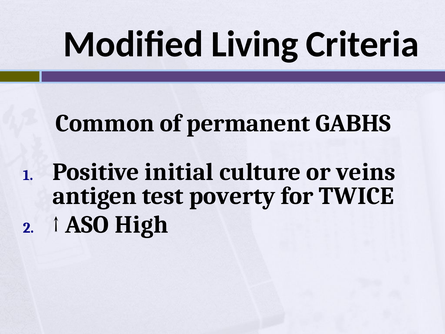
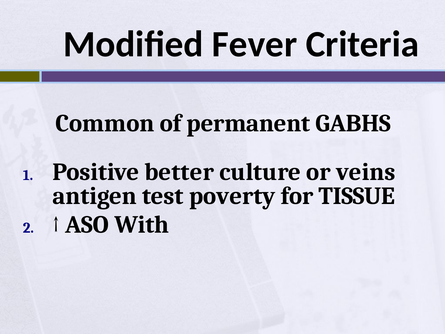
Living: Living -> Fever
initial: initial -> better
TWICE: TWICE -> TISSUE
High: High -> With
